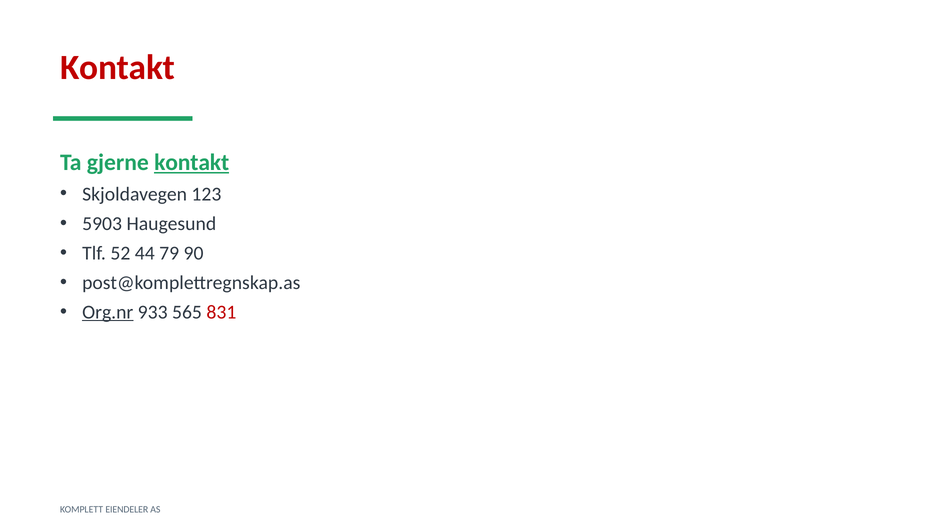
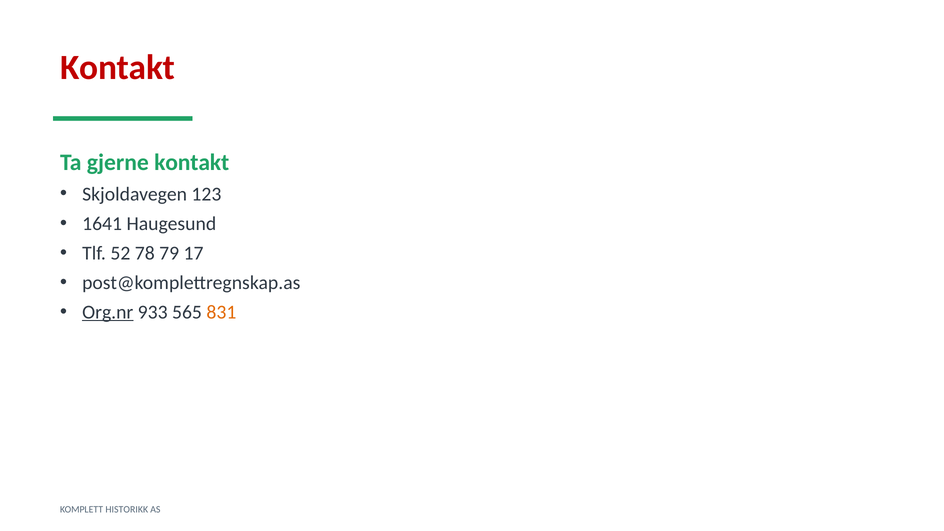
kontakt at (192, 163) underline: present -> none
5903: 5903 -> 1641
44: 44 -> 78
90: 90 -> 17
831 colour: red -> orange
EIENDELER: EIENDELER -> HISTORIKK
